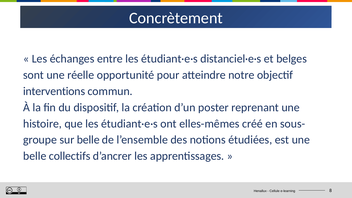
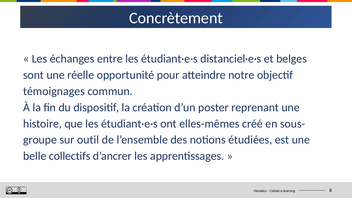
interventions: interventions -> témoignages
sur belle: belle -> outil
